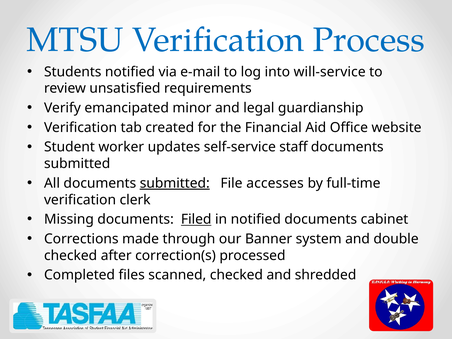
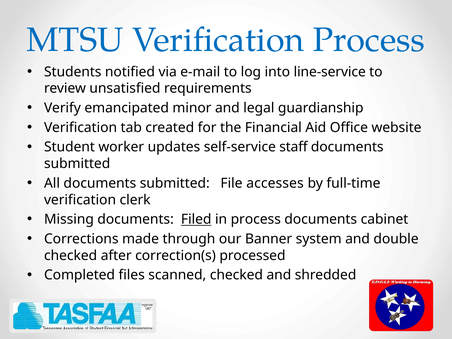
will-service: will-service -> line-service
submitted at (175, 183) underline: present -> none
in notified: notified -> process
